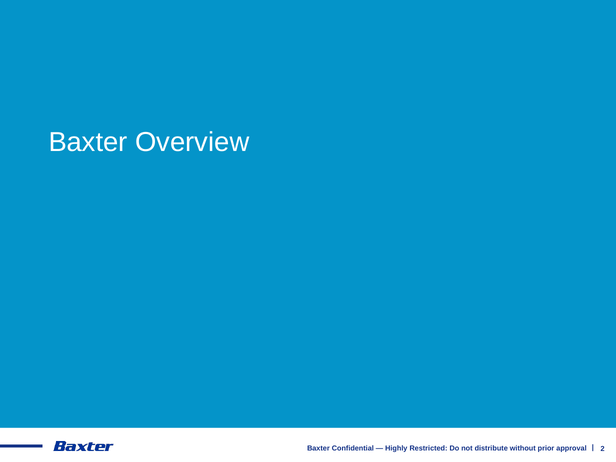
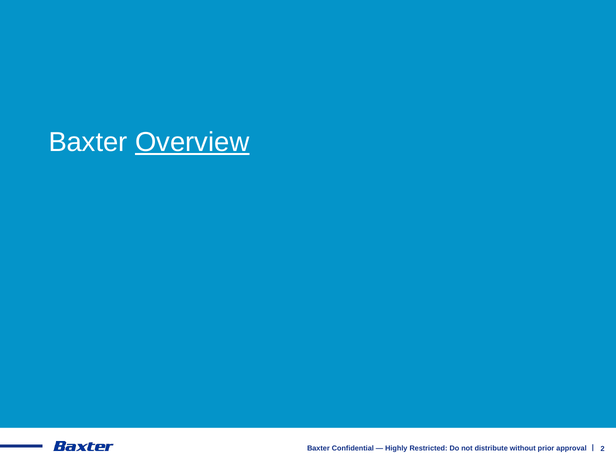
Overview underline: none -> present
